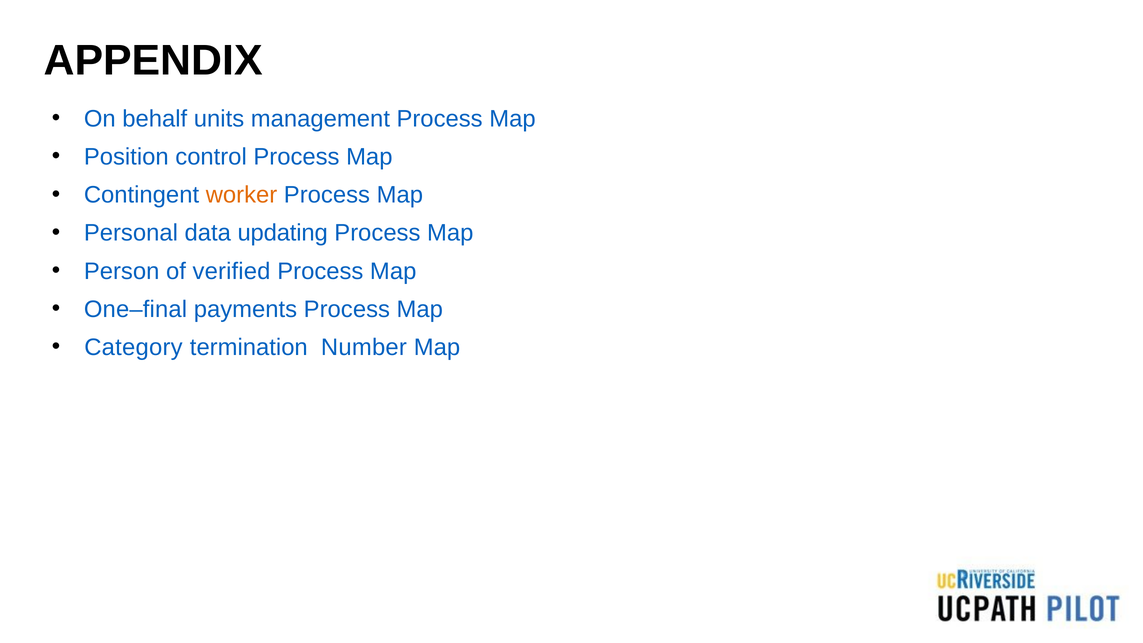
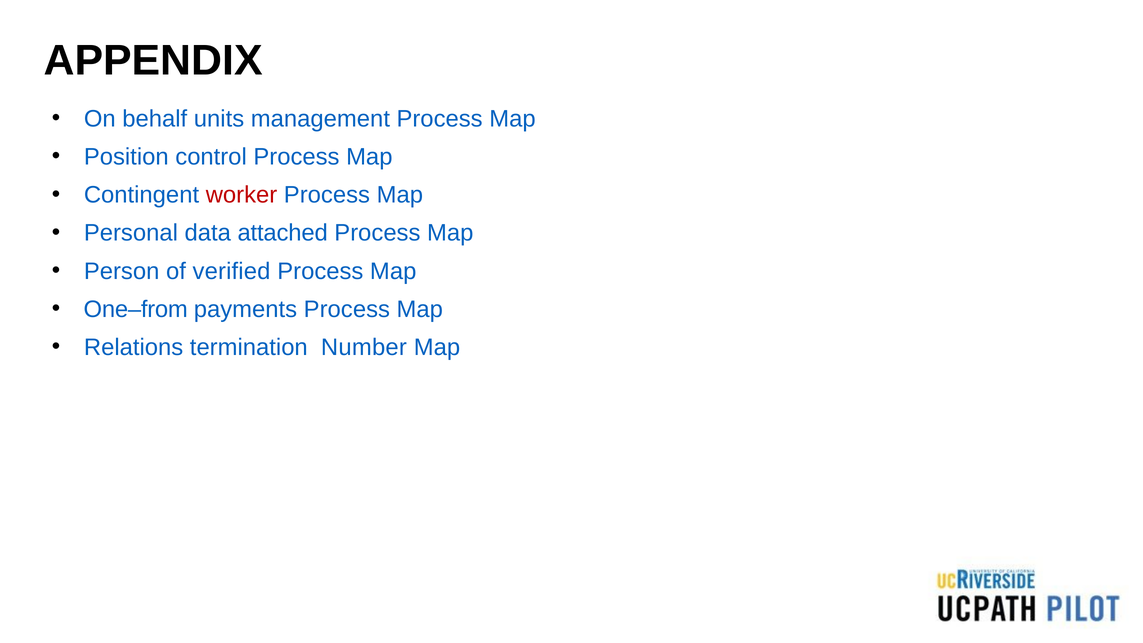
worker colour: orange -> red
updating: updating -> attached
One–final: One–final -> One–from
Category: Category -> Relations
